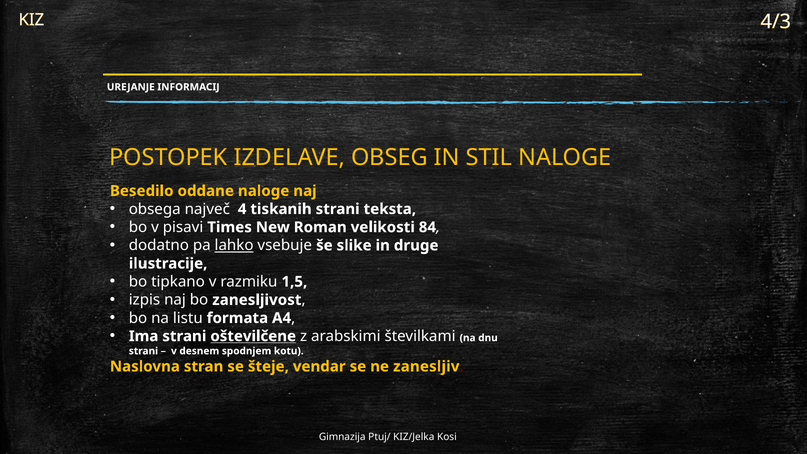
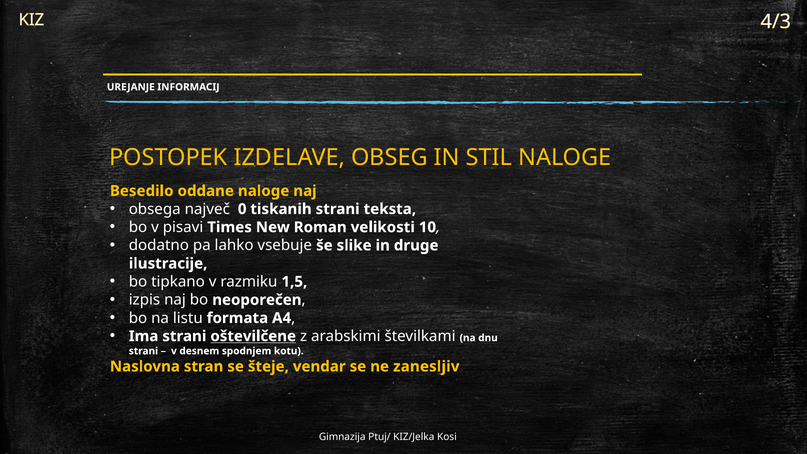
4: 4 -> 0
84: 84 -> 10
lahko underline: present -> none
zanesljivost: zanesljivost -> neoporečen
